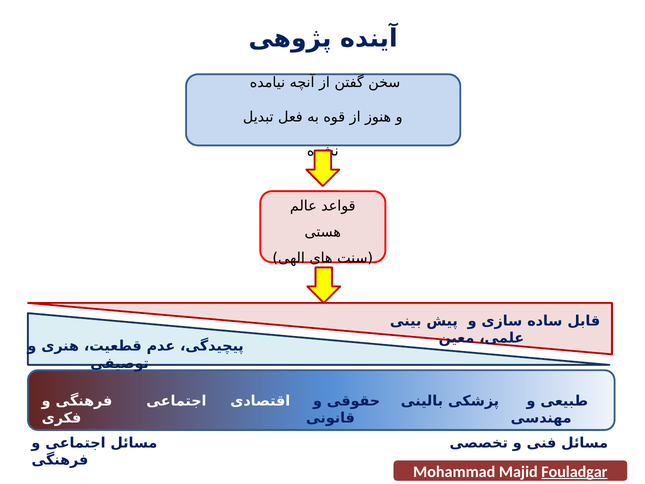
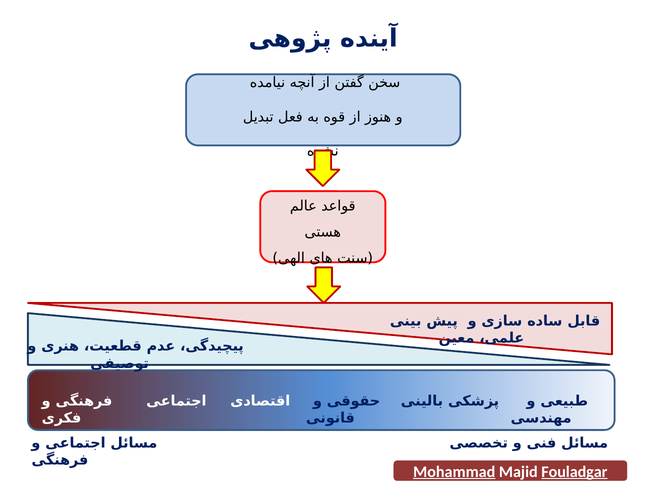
Mohammad underline: none -> present
